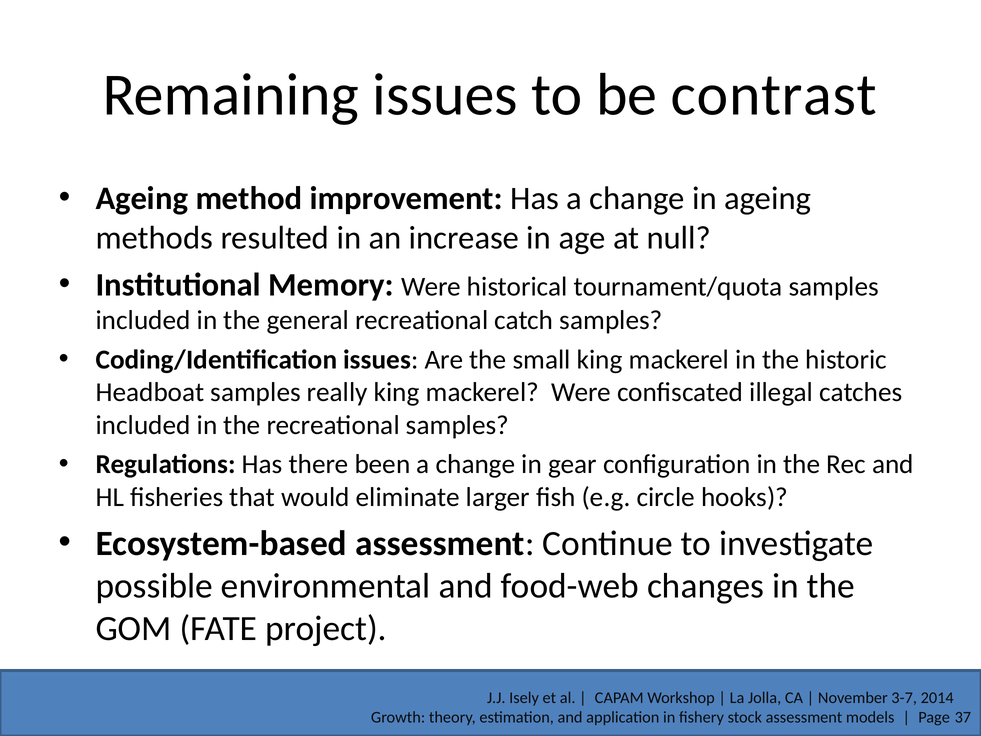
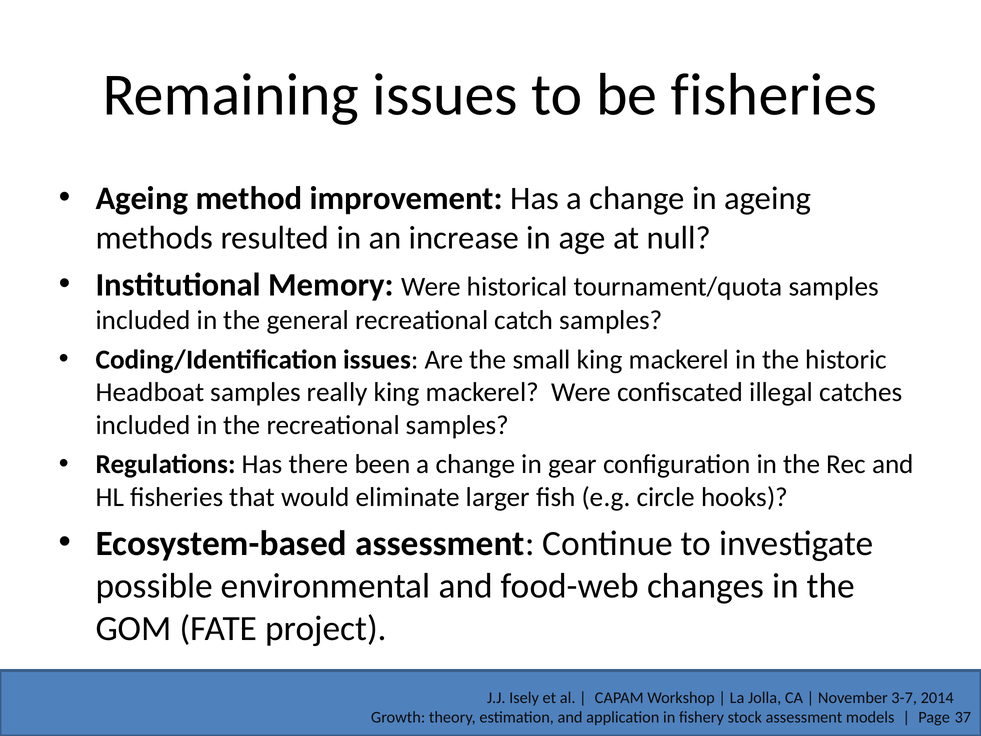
be contrast: contrast -> fisheries
